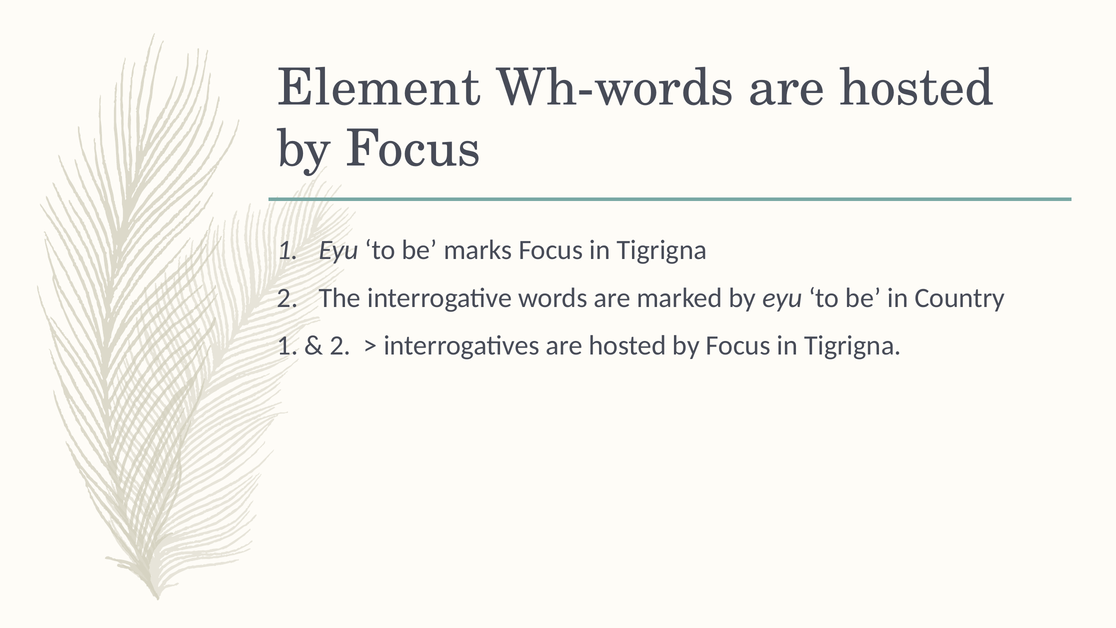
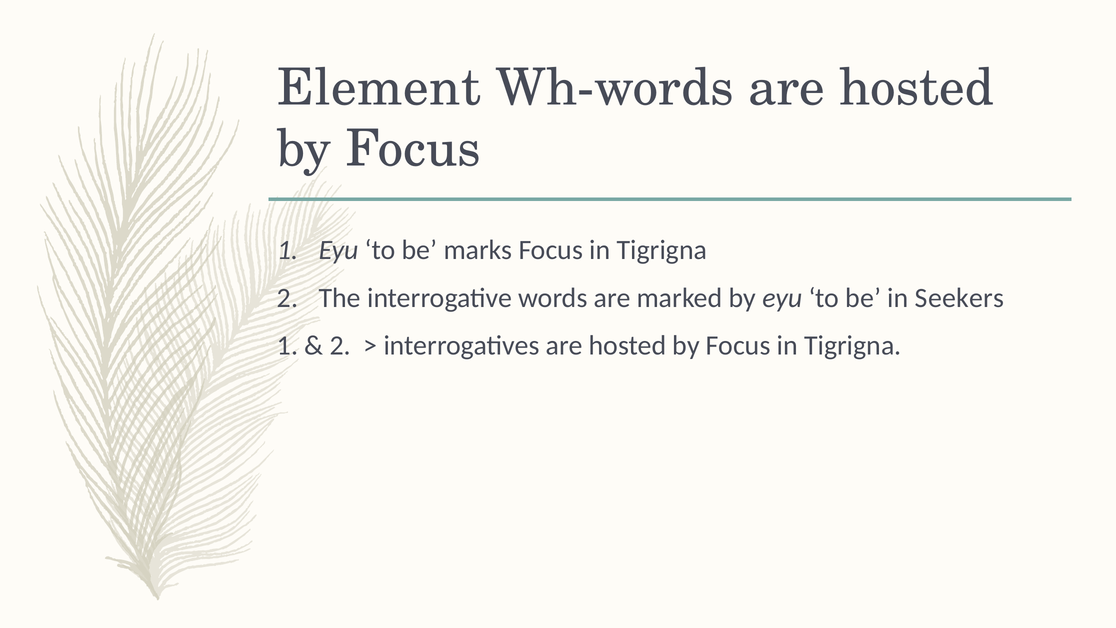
Country: Country -> Seekers
